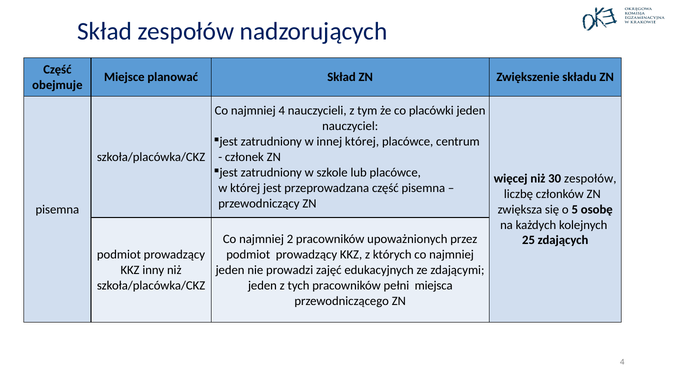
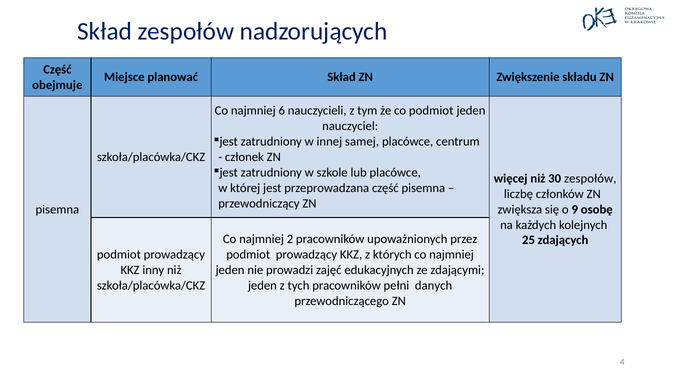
najmniej 4: 4 -> 6
co placówki: placówki -> podmiot
innej której: której -> samej
5: 5 -> 9
miejsca: miejsca -> danych
